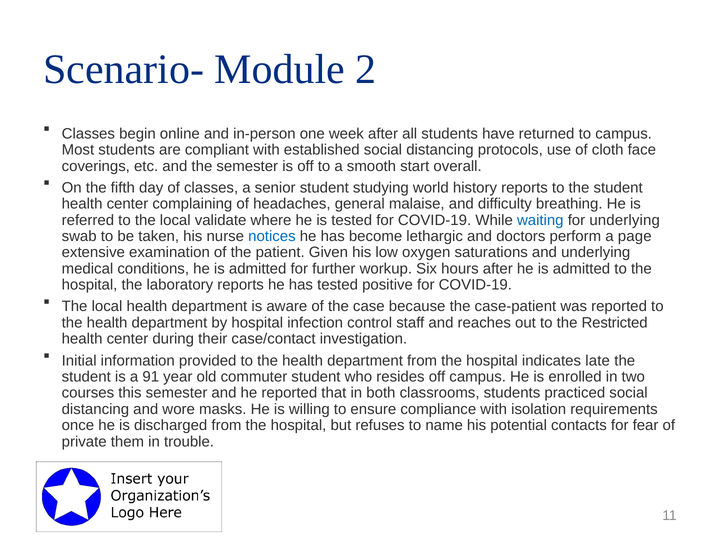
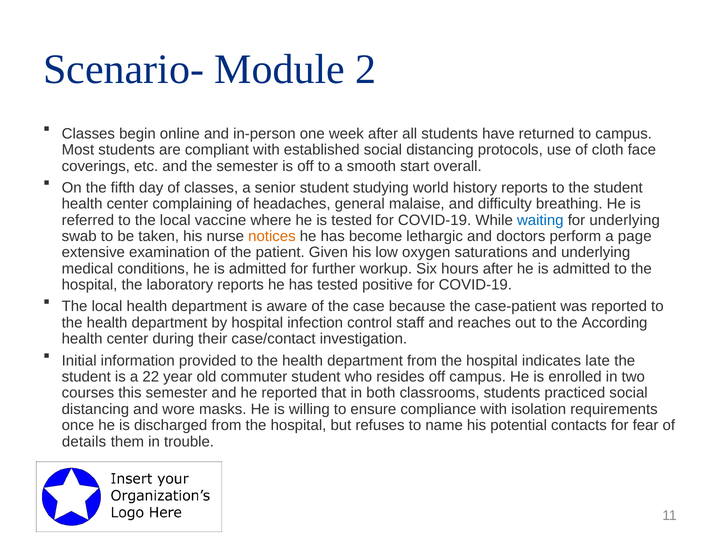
validate: validate -> vaccine
notices colour: blue -> orange
Restricted: Restricted -> According
91: 91 -> 22
private: private -> details
